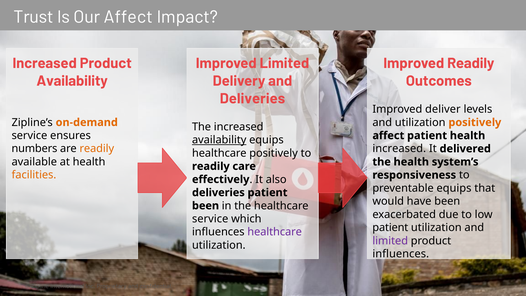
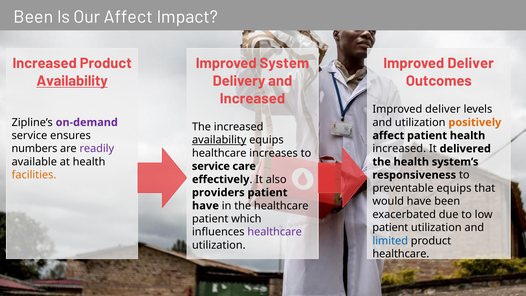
Trust at (34, 17): Trust -> Been
Improved Limited: Limited -> System
Readily at (471, 63): Readily -> Deliver
Availability at (72, 81) underline: none -> present
Deliveries at (252, 99): Deliveries -> Increased
on-demand colour: orange -> purple
readily at (97, 149) colour: orange -> purple
healthcare positively: positively -> increases
readily at (211, 166): readily -> service
deliveries at (218, 192): deliveries -> providers
been at (206, 206): been -> have
service at (210, 219): service -> patient
limited at (390, 241) colour: purple -> blue
influences at (401, 254): influences -> healthcare
